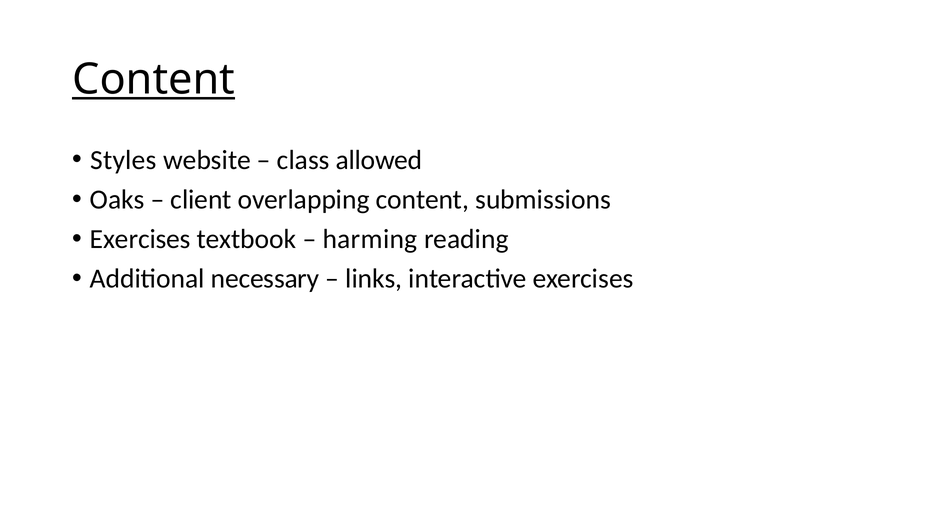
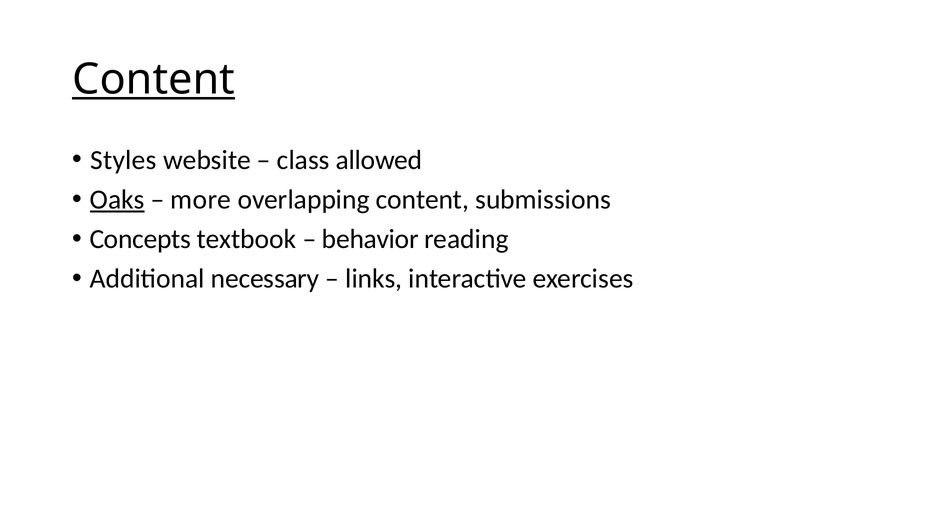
Oaks underline: none -> present
client: client -> more
Exercises at (140, 239): Exercises -> Concepts
harming: harming -> behavior
